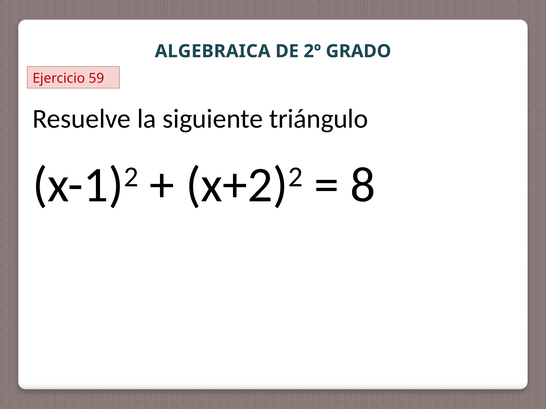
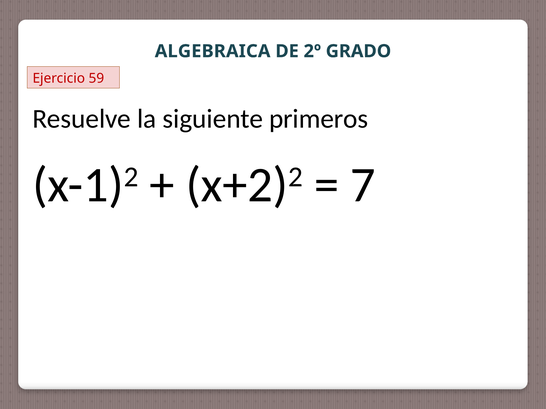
triángulo: triángulo -> primeros
8: 8 -> 7
